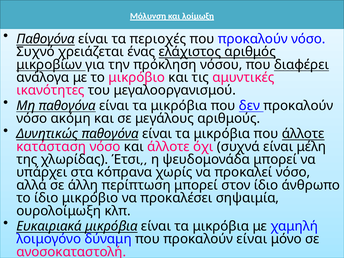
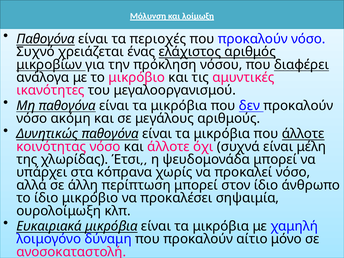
κατάσταση: κατάσταση -> κοινότητας
προκαλούν είναι: είναι -> αίτιο
